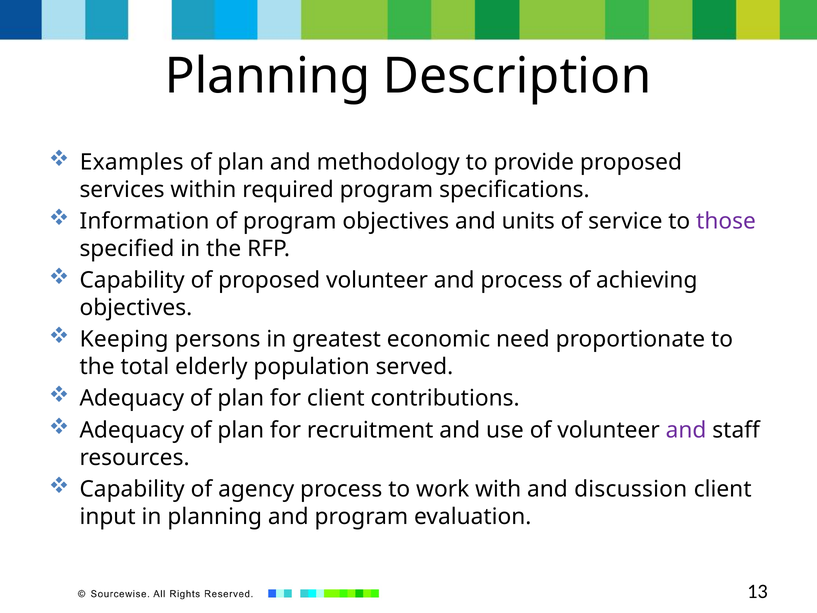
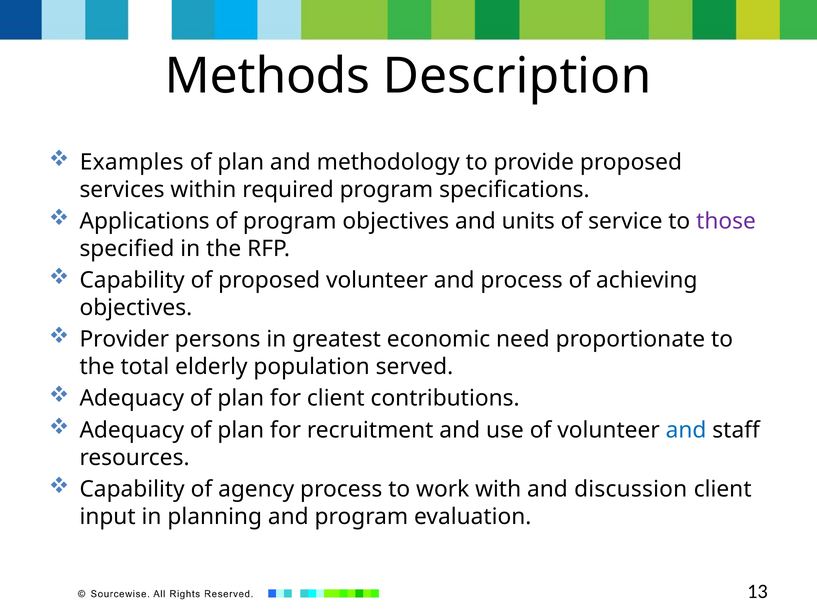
Planning at (268, 76): Planning -> Methods
Information: Information -> Applications
Keeping: Keeping -> Provider
and at (686, 430) colour: purple -> blue
